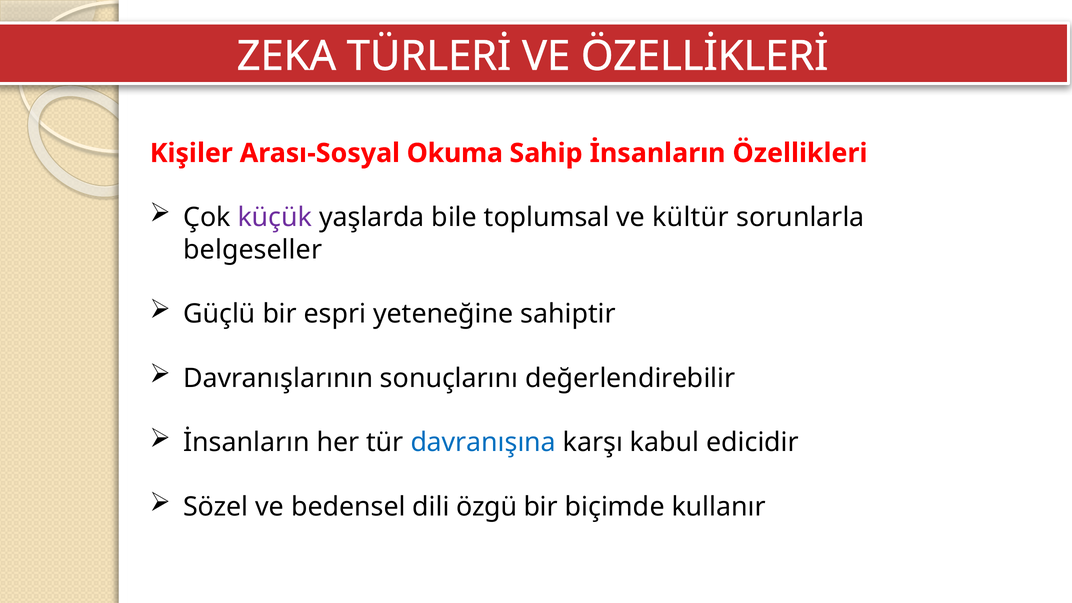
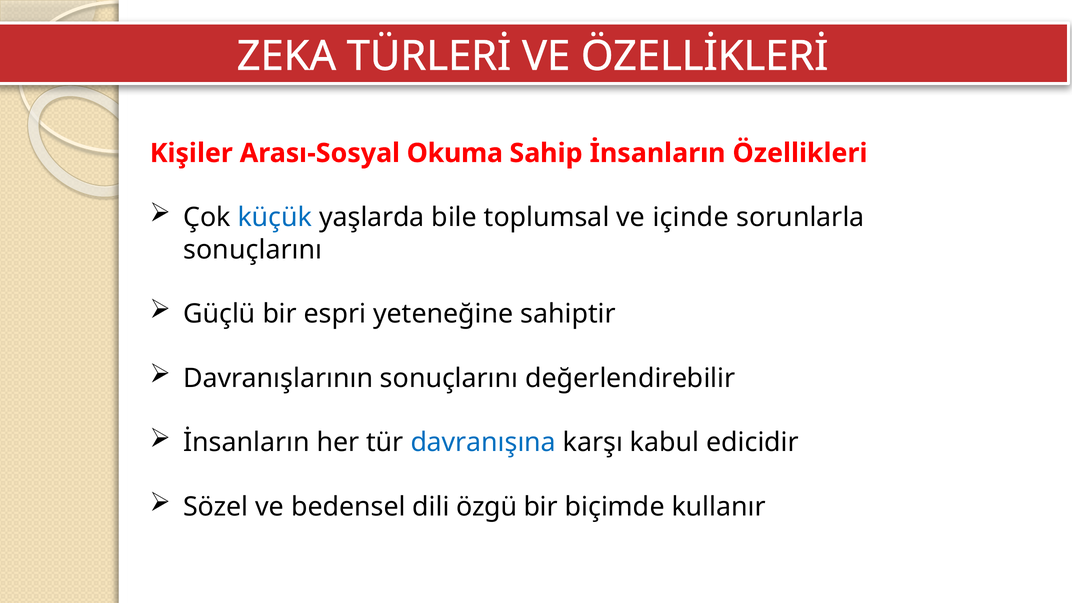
küçük colour: purple -> blue
kültür: kültür -> içinde
belgeseller at (253, 250): belgeseller -> sonuçlarını
